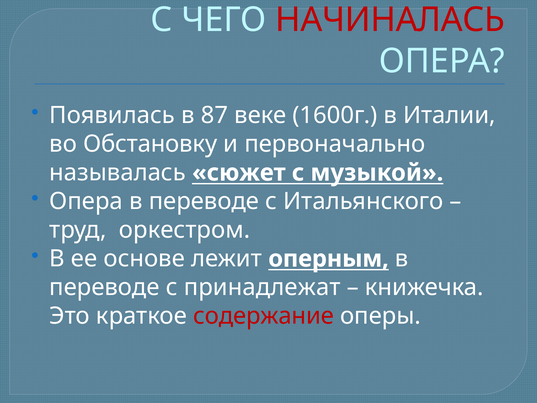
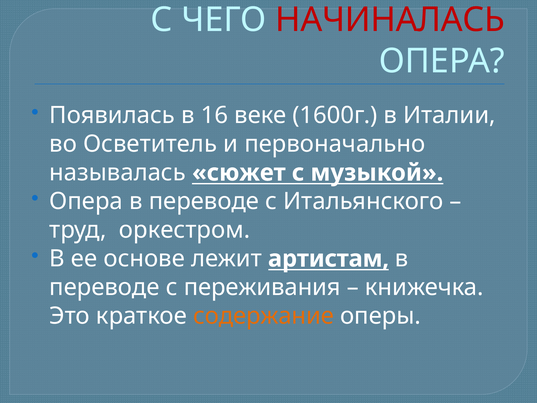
87: 87 -> 16
Обстановку: Обстановку -> Осветитель
оперным: оперным -> артистам
принадлежат: принадлежат -> переживания
содержание colour: red -> orange
